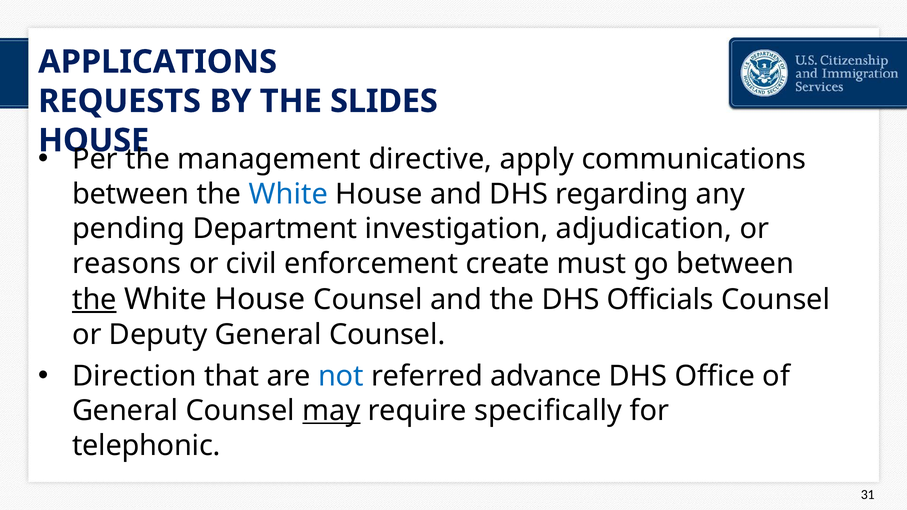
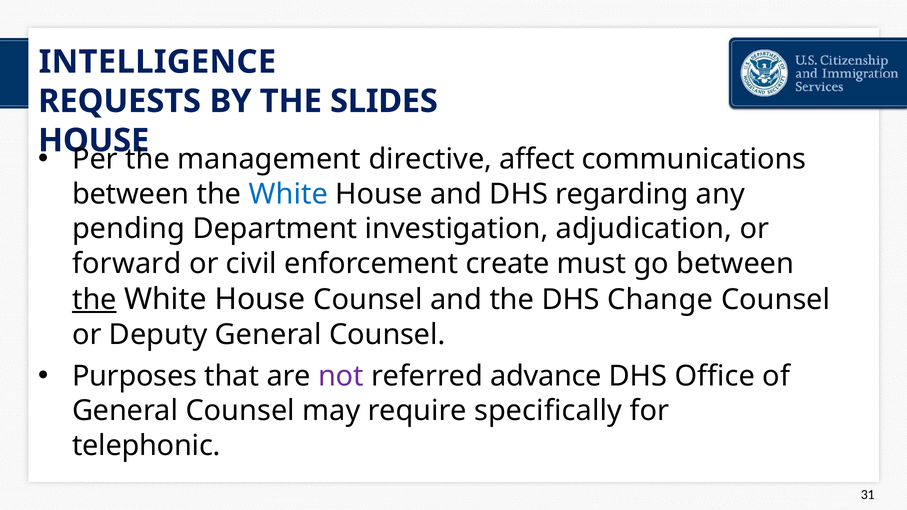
APPLICATIONS: APPLICATIONS -> INTELLIGENCE
apply: apply -> affect
reasons: reasons -> forward
Officials: Officials -> Change
Direction: Direction -> Purposes
not colour: blue -> purple
may underline: present -> none
